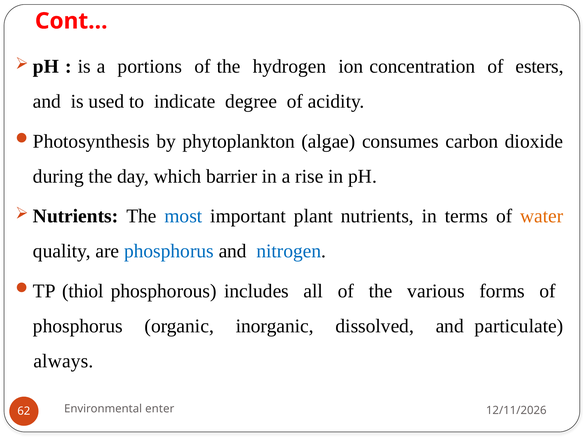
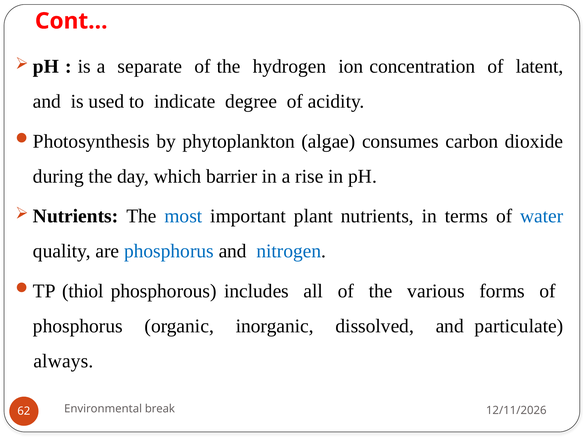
portions: portions -> separate
esters: esters -> latent
water colour: orange -> blue
enter: enter -> break
